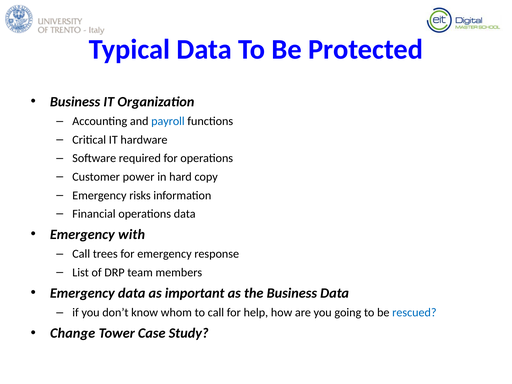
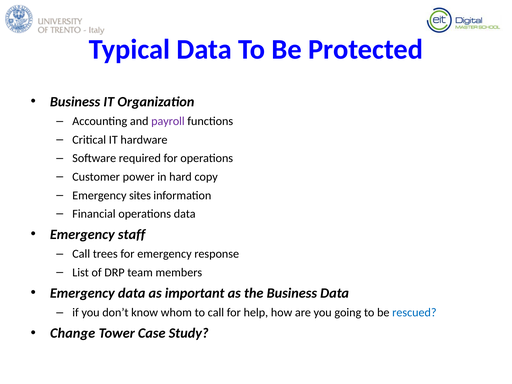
payroll colour: blue -> purple
risks: risks -> sites
with: with -> staff
